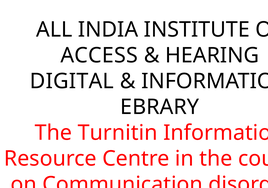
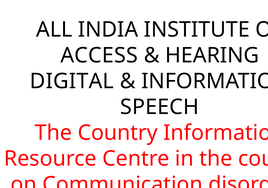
EBRARY: EBRARY -> SPEECH
Turnitin at (118, 132): Turnitin -> Country
